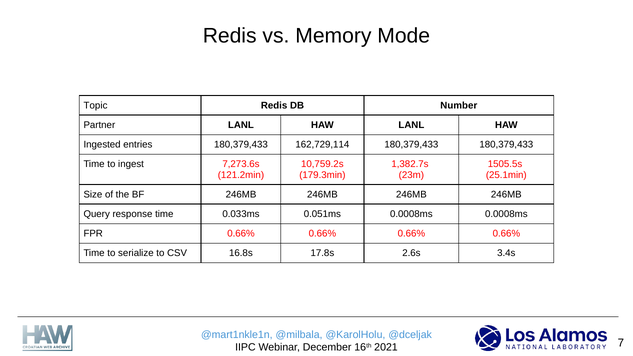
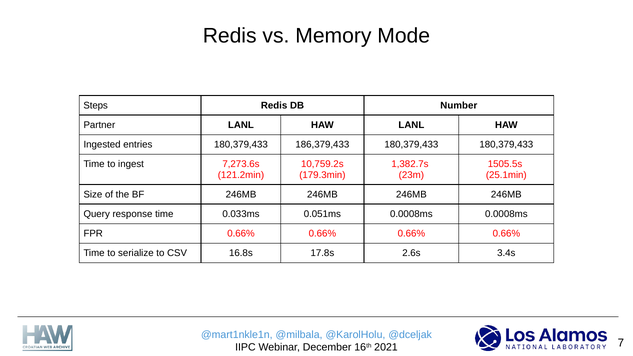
Topic: Topic -> Steps
162,729,114: 162,729,114 -> 186,379,433
